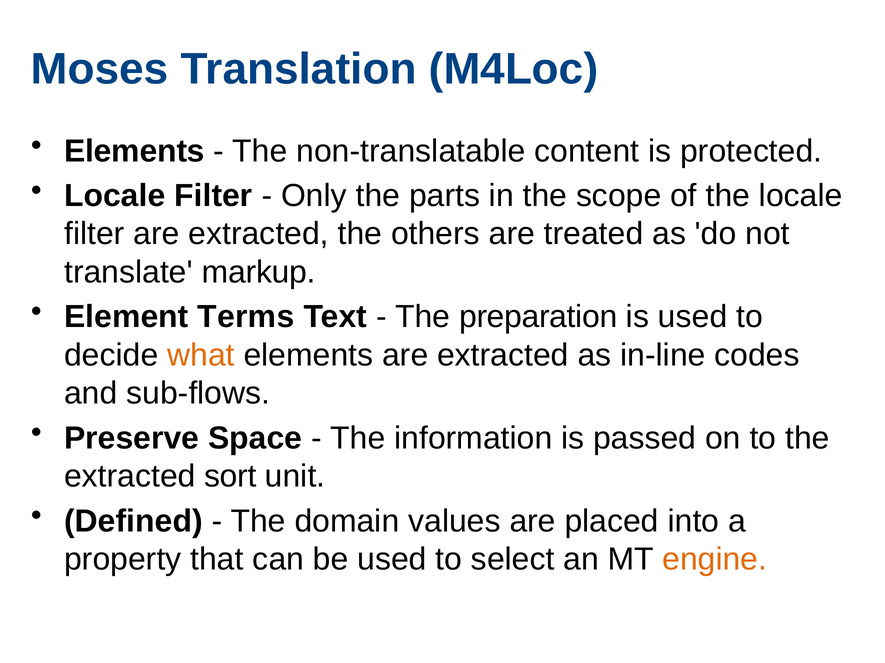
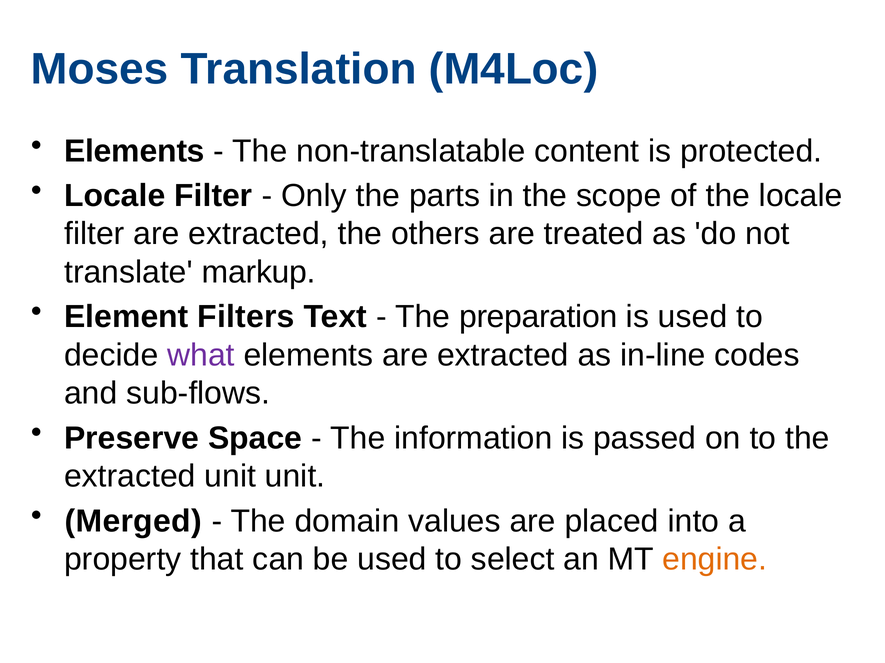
Terms: Terms -> Filters
what colour: orange -> purple
extracted sort: sort -> unit
Defined: Defined -> Merged
